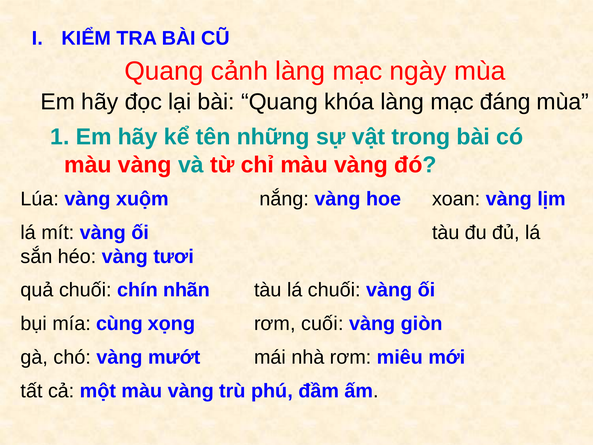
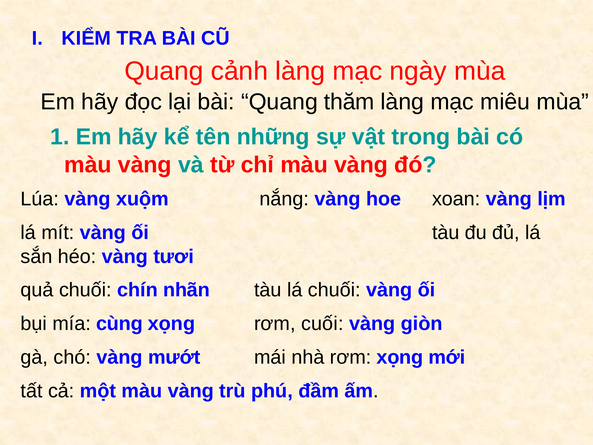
khóa: khóa -> thăm
đáng: đáng -> miêu
rơm miêu: miêu -> xọng
